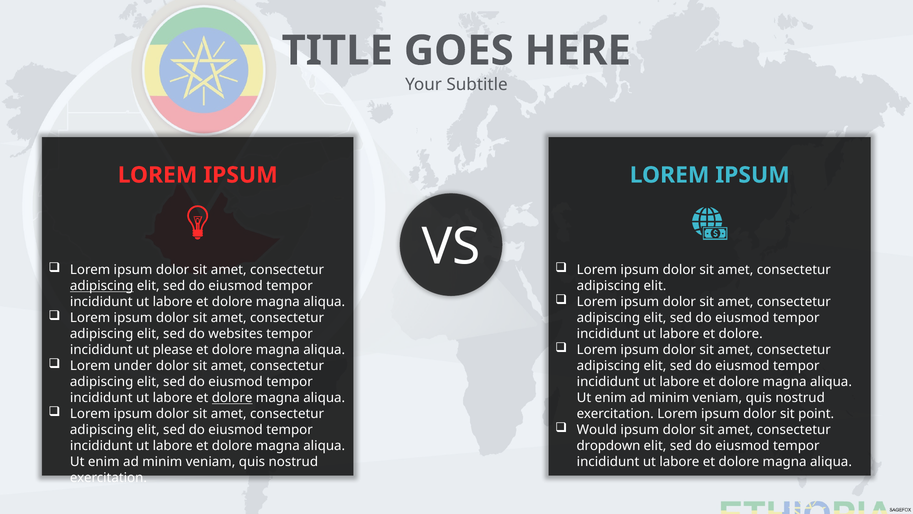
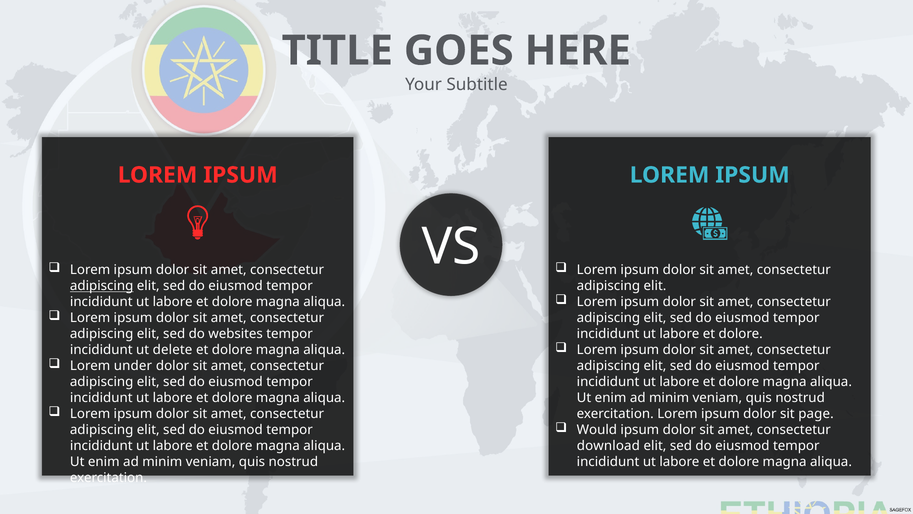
please: please -> delete
dolore at (232, 398) underline: present -> none
point: point -> page
dropdown: dropdown -> download
